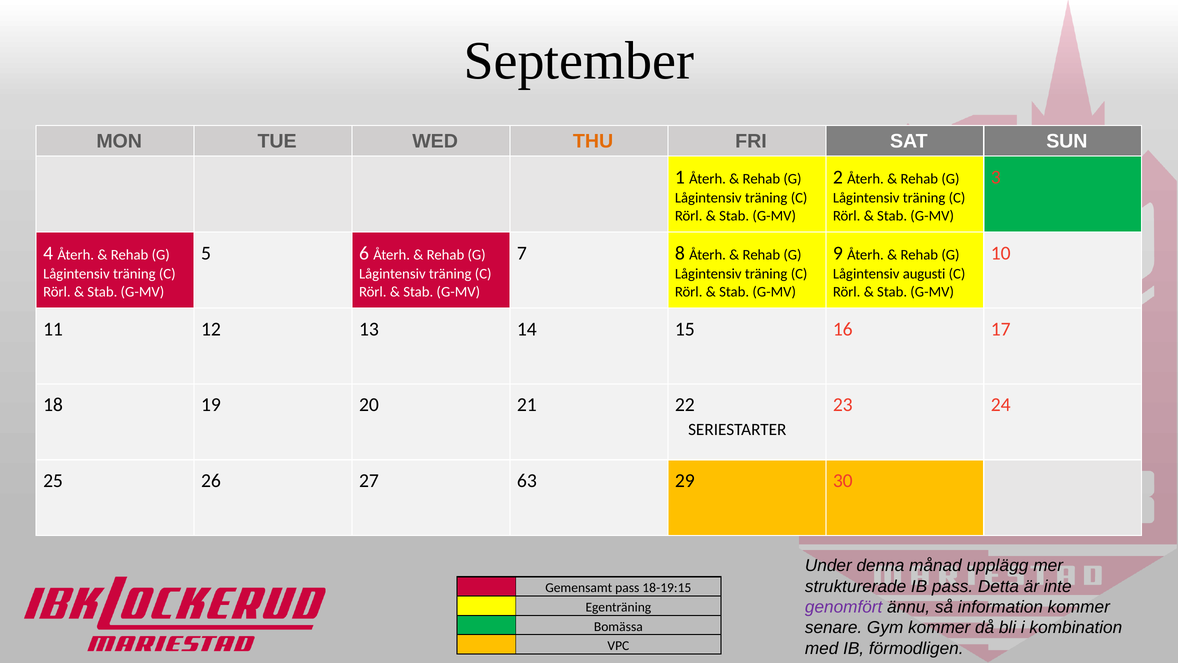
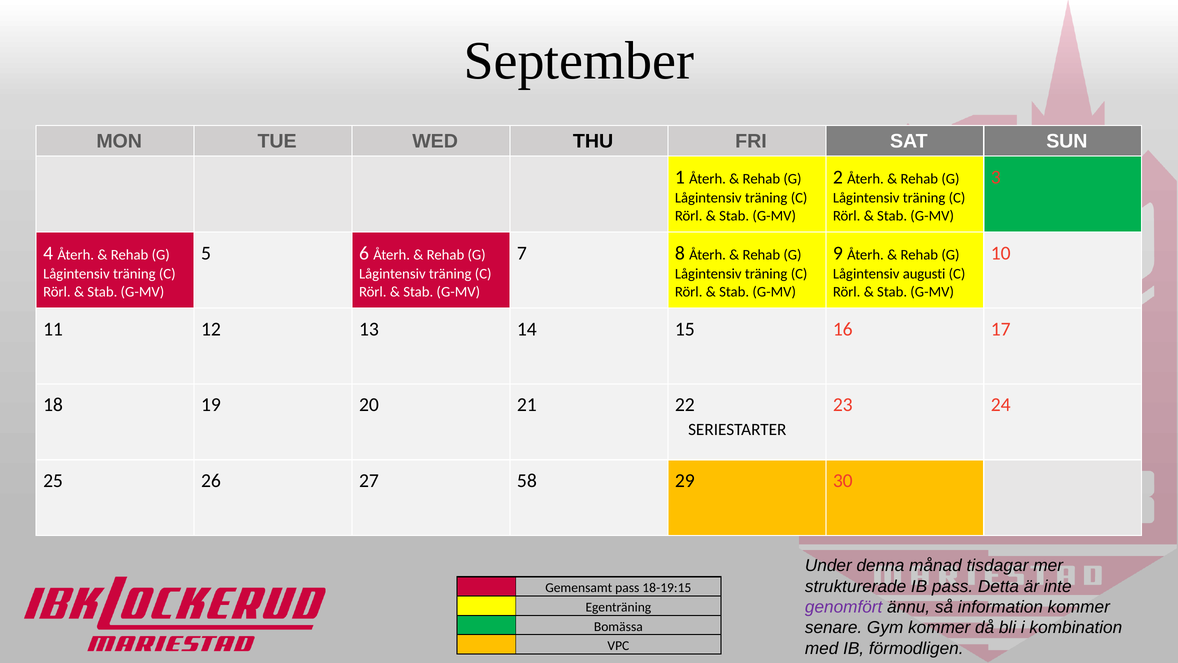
THU colour: orange -> black
63: 63 -> 58
upplägg: upplägg -> tisdagar
